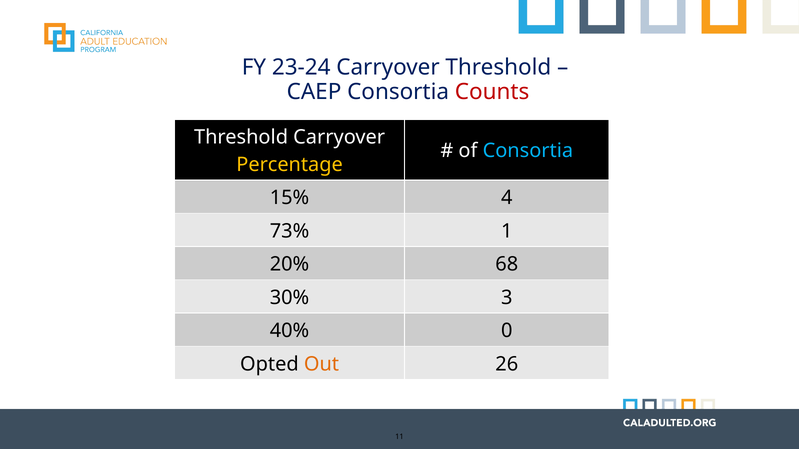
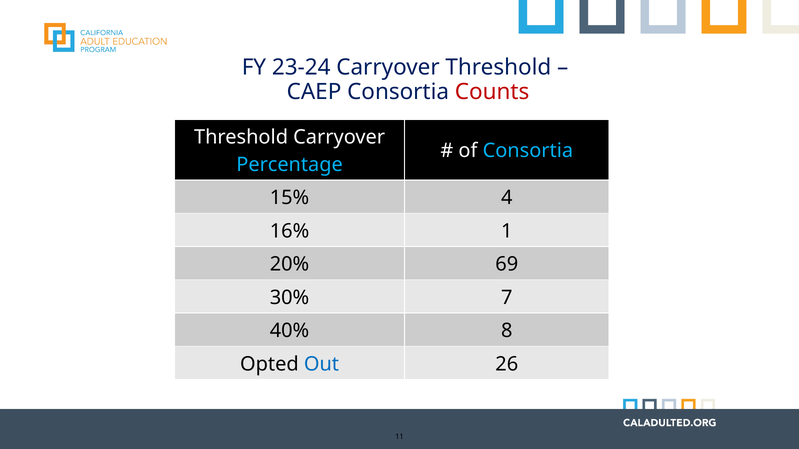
Percentage colour: yellow -> light blue
73%: 73% -> 16%
68: 68 -> 69
3: 3 -> 7
0: 0 -> 8
Out colour: orange -> blue
